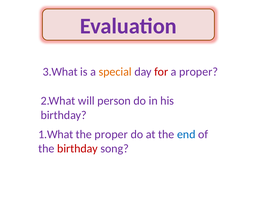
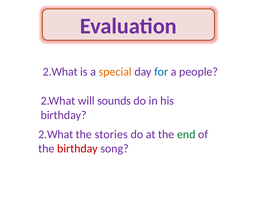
3.What at (60, 72): 3.What -> 2.What
for colour: red -> blue
a proper: proper -> people
person: person -> sounds
1.What at (56, 134): 1.What -> 2.What
the proper: proper -> stories
end colour: blue -> green
